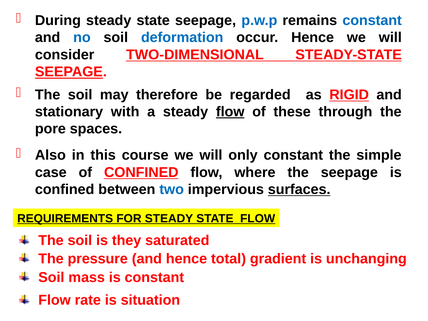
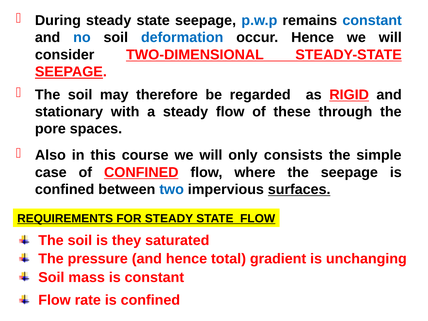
flow at (230, 112) underline: present -> none
only constant: constant -> consists
rate is situation: situation -> confined
